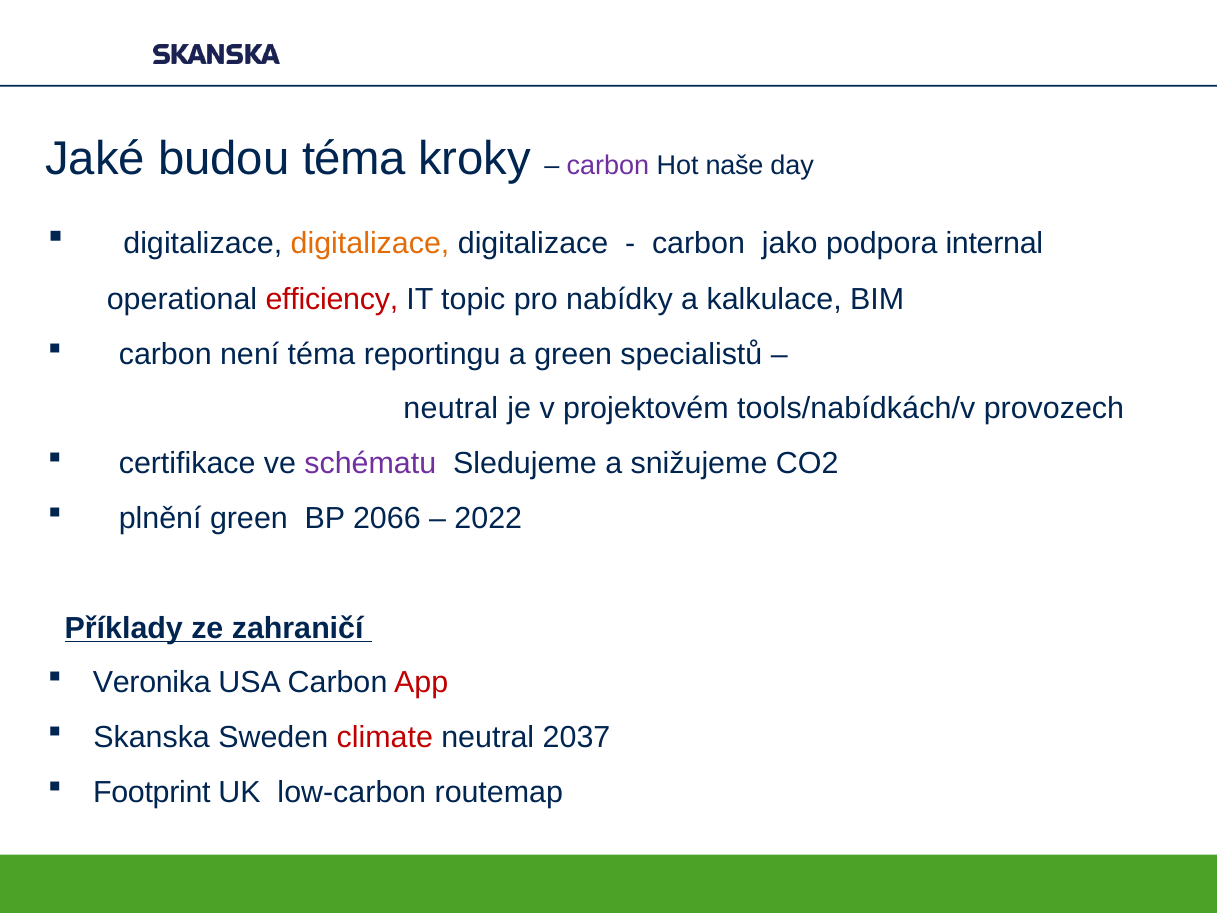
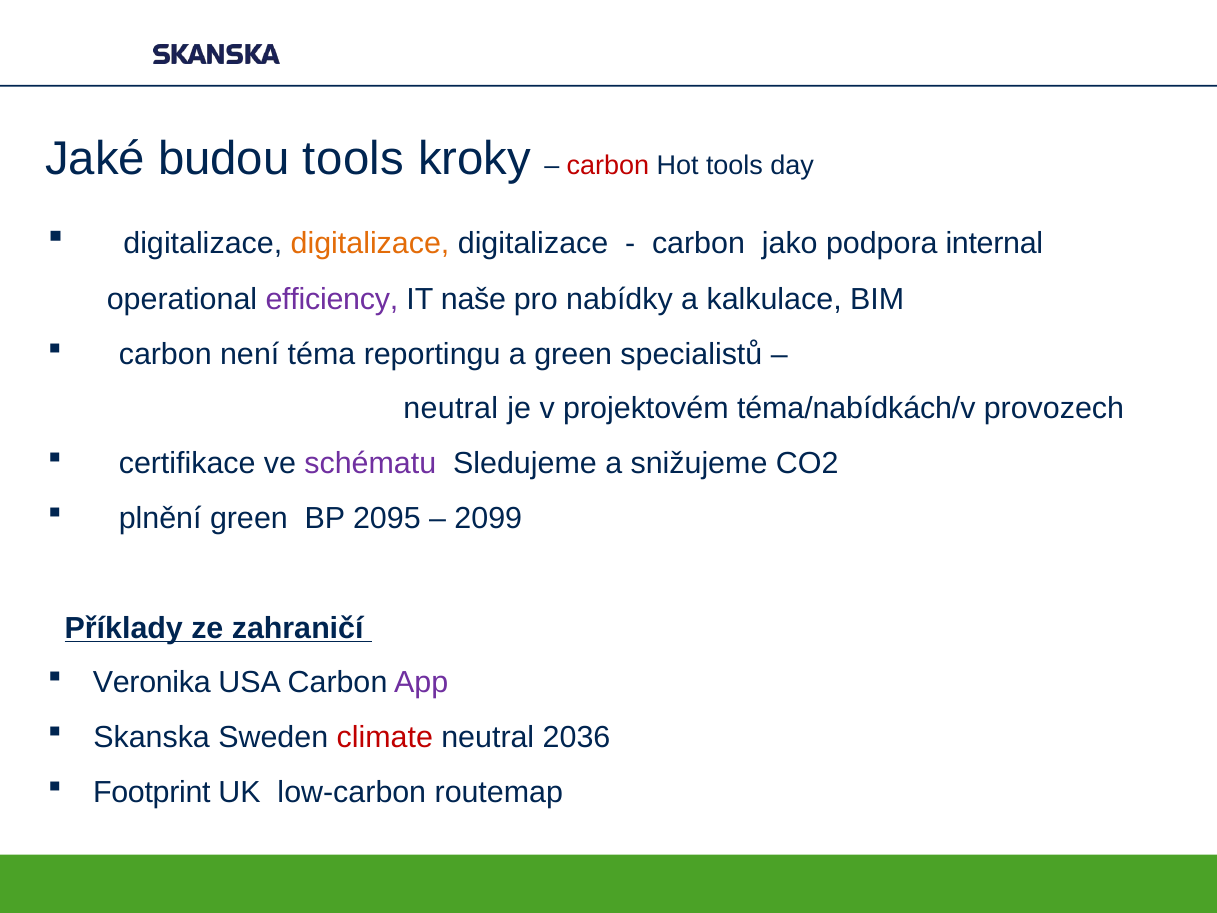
budou téma: téma -> tools
carbon at (608, 165) colour: purple -> red
Hot naše: naše -> tools
efficiency colour: red -> purple
topic: topic -> naše
tools/nabídkách/v: tools/nabídkách/v -> téma/nabídkách/v
2066: 2066 -> 2095
2022: 2022 -> 2099
App colour: red -> purple
2037: 2037 -> 2036
